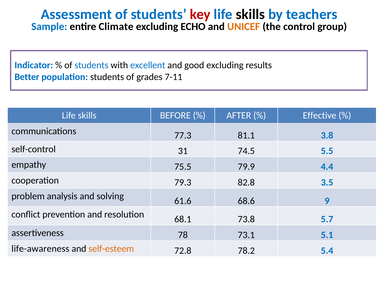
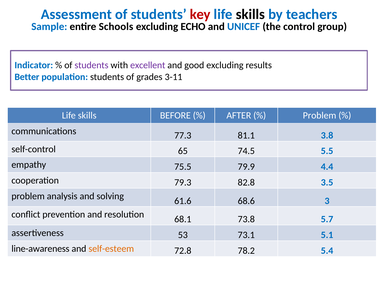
Climate: Climate -> Schools
UNICEF colour: orange -> blue
students at (91, 65) colour: blue -> purple
excellent colour: blue -> purple
7-11: 7-11 -> 3-11
Effective at (320, 115): Effective -> Problem
31: 31 -> 65
9: 9 -> 3
78: 78 -> 53
life-awareness: life-awareness -> line-awareness
